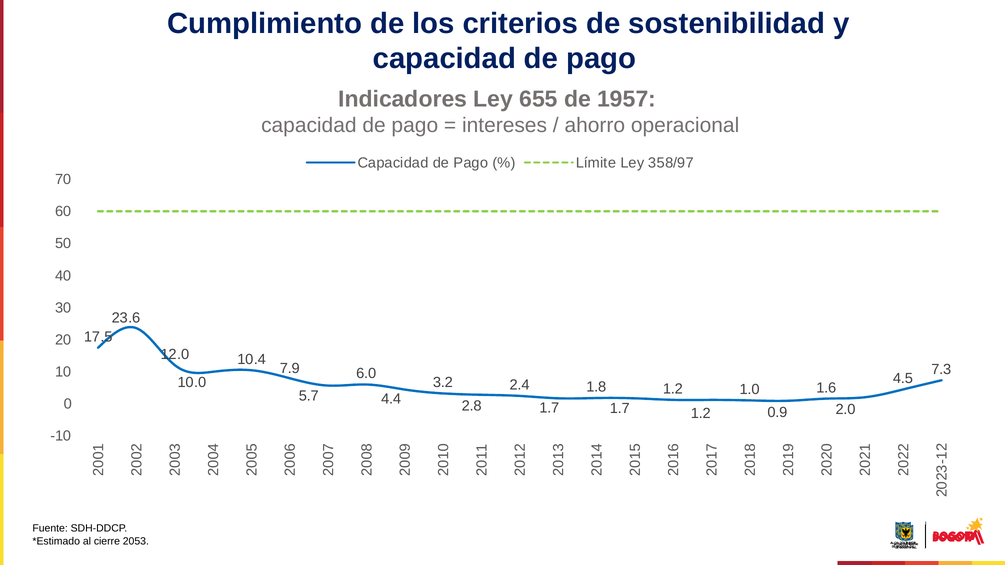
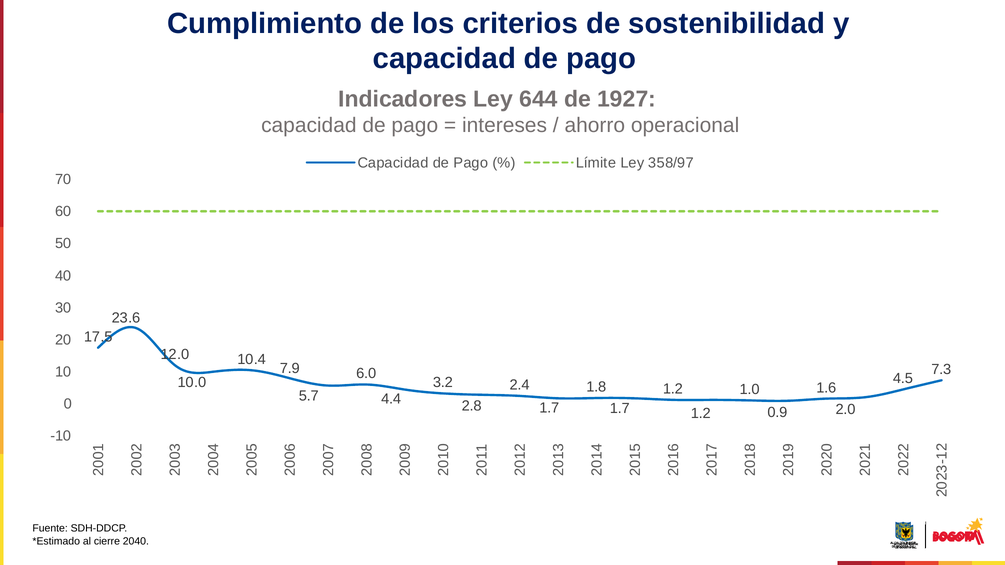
655: 655 -> 644
1957: 1957 -> 1927
2053: 2053 -> 2040
